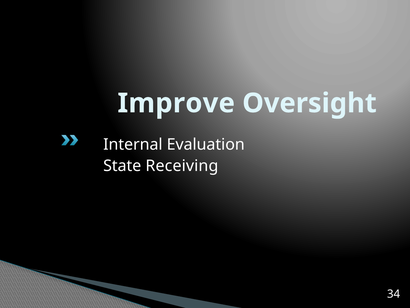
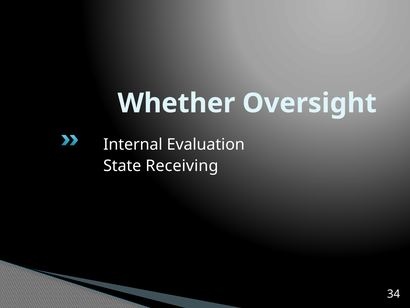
Improve: Improve -> Whether
